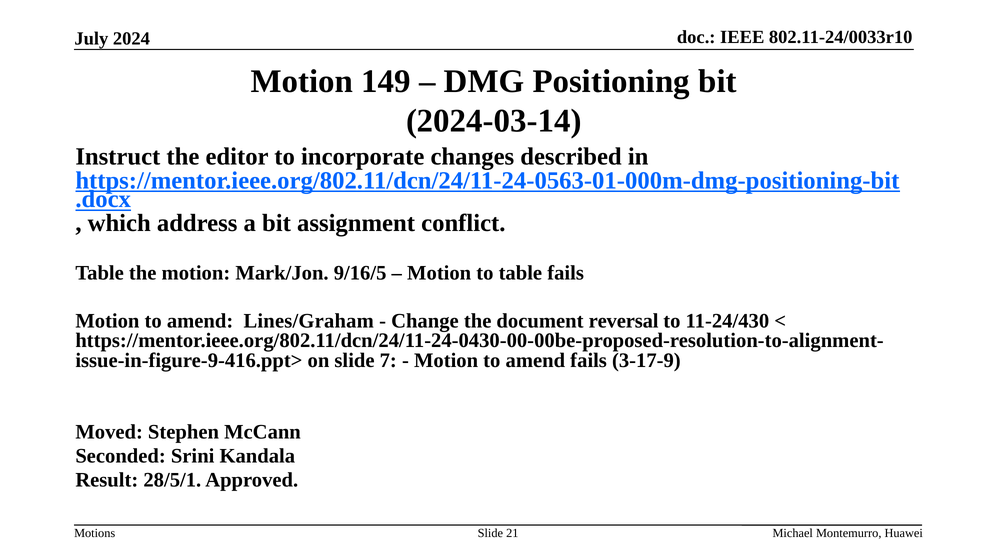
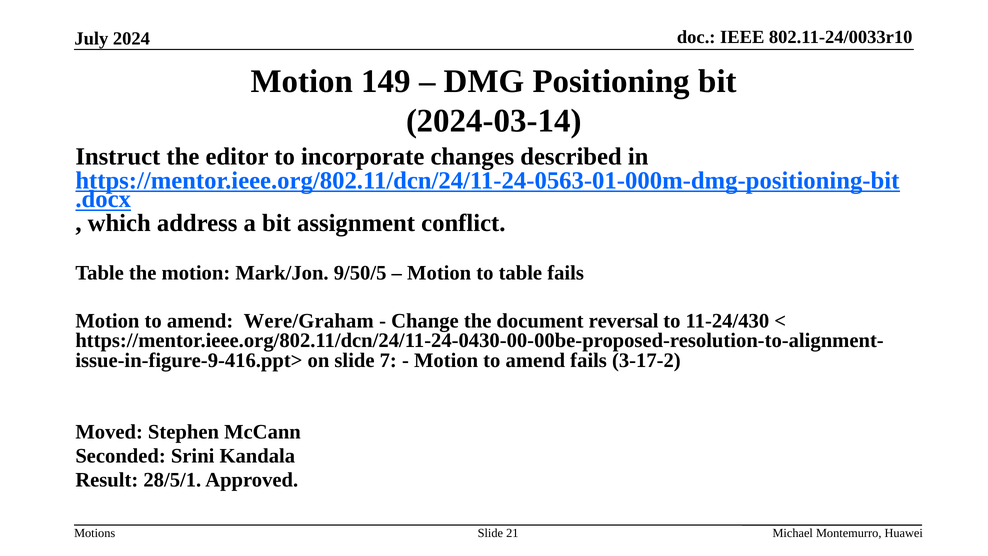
9/16/5: 9/16/5 -> 9/50/5
Lines/Graham: Lines/Graham -> Were/Graham
3-17-9: 3-17-9 -> 3-17-2
